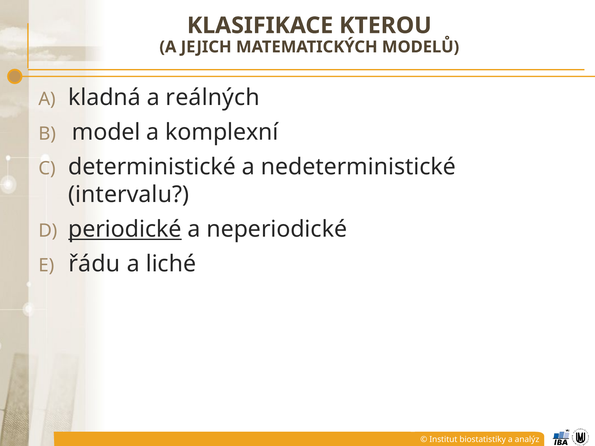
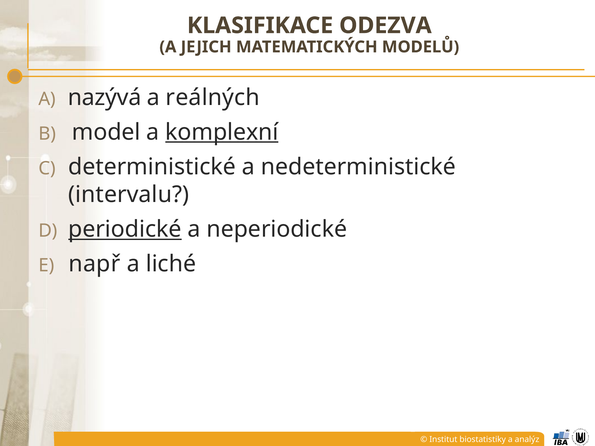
KTEROU: KTEROU -> ODEZVA
kladná: kladná -> nazývá
komplexní underline: none -> present
řádu: řádu -> např
